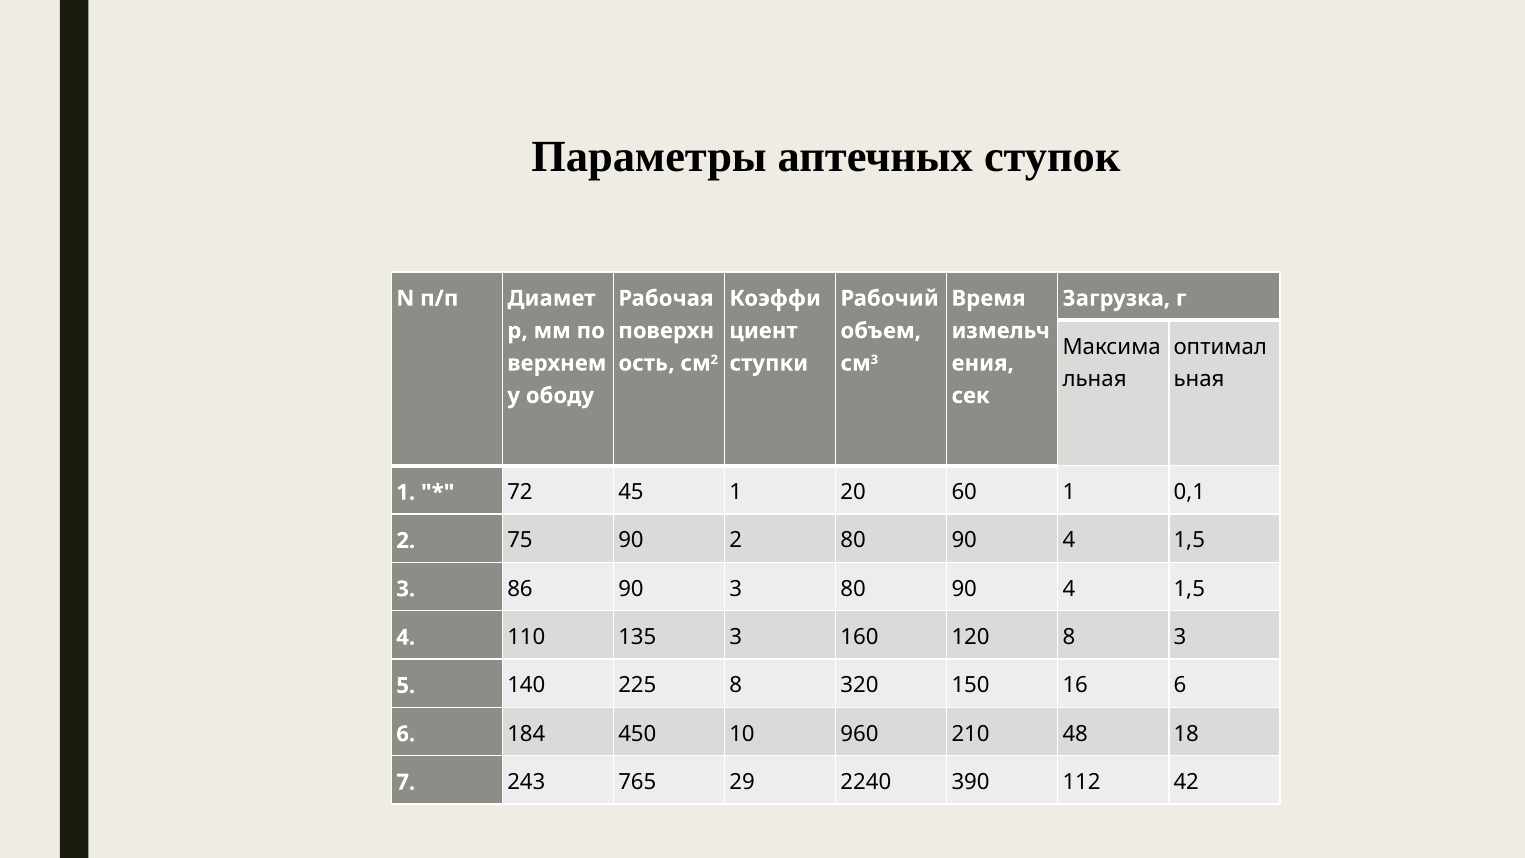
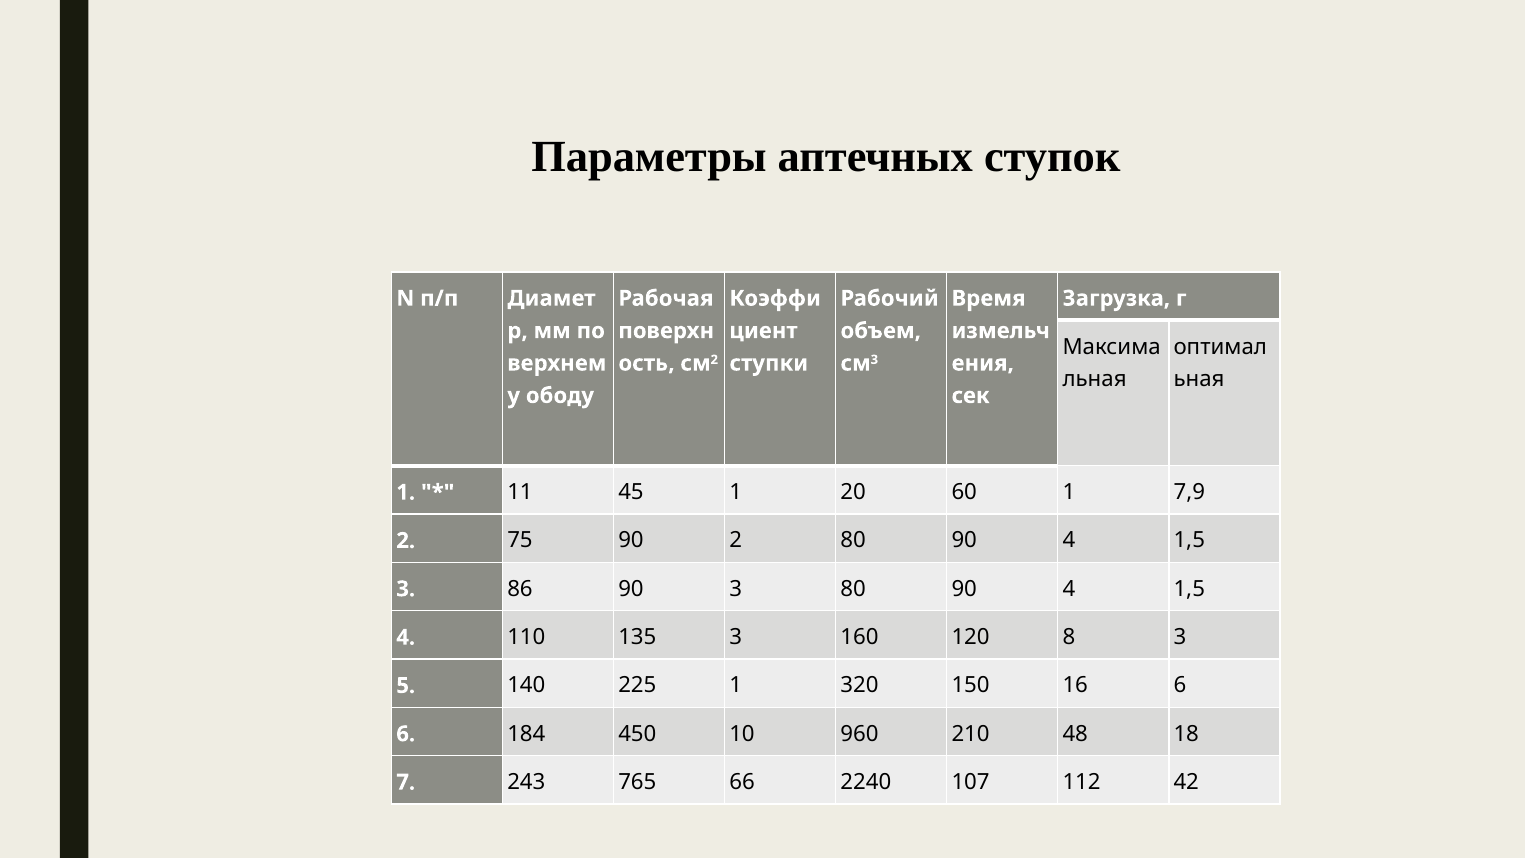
72: 72 -> 11
0,1: 0,1 -> 7,9
225 8: 8 -> 1
29: 29 -> 66
390: 390 -> 107
